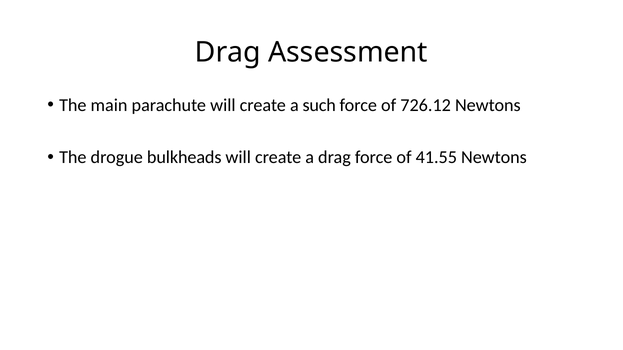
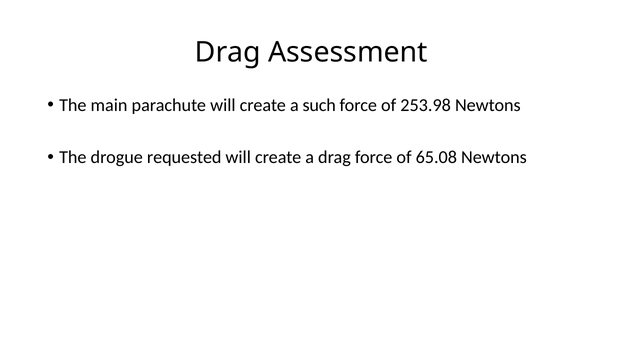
726.12: 726.12 -> 253.98
bulkheads: bulkheads -> requested
41.55: 41.55 -> 65.08
